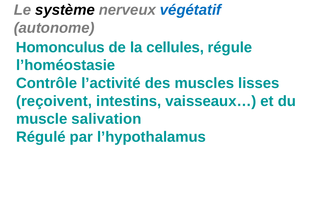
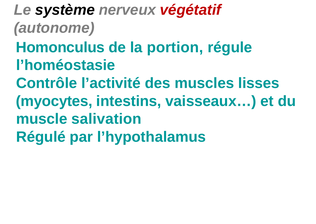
végétatif colour: blue -> red
cellules: cellules -> portion
reçoivent: reçoivent -> myocytes
